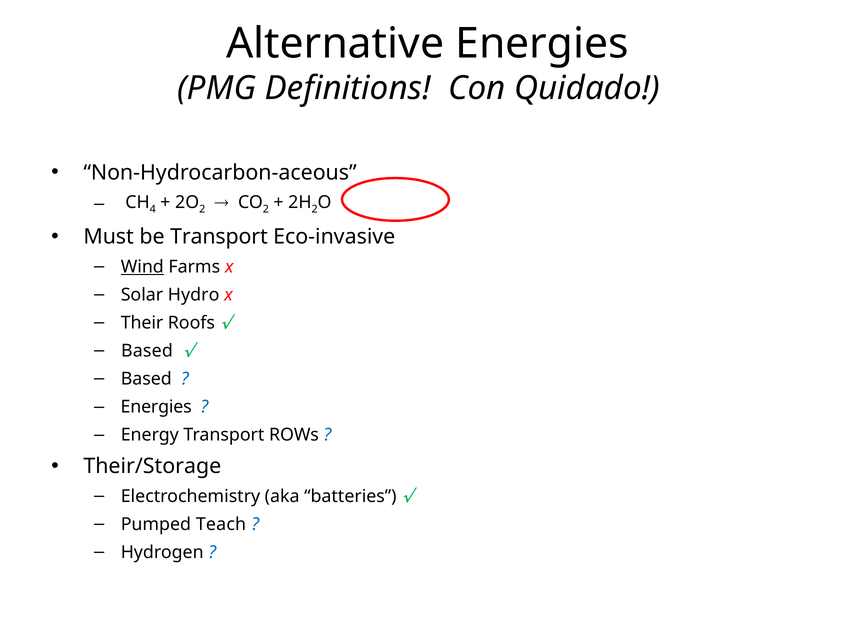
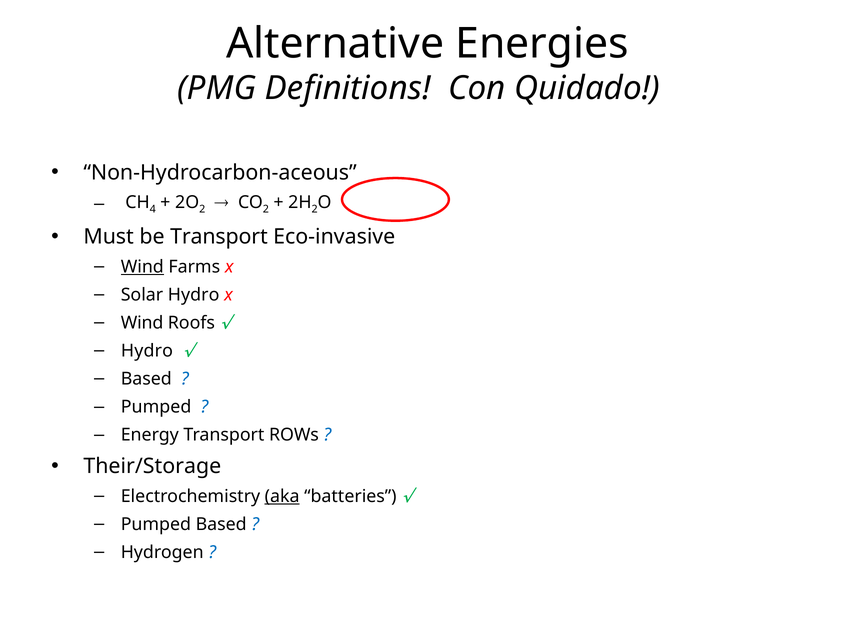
Their at (142, 323): Their -> Wind
Based at (147, 351): Based -> Hydro
Energies at (156, 407): Energies -> Pumped
aka underline: none -> present
Pumped Teach: Teach -> Based
